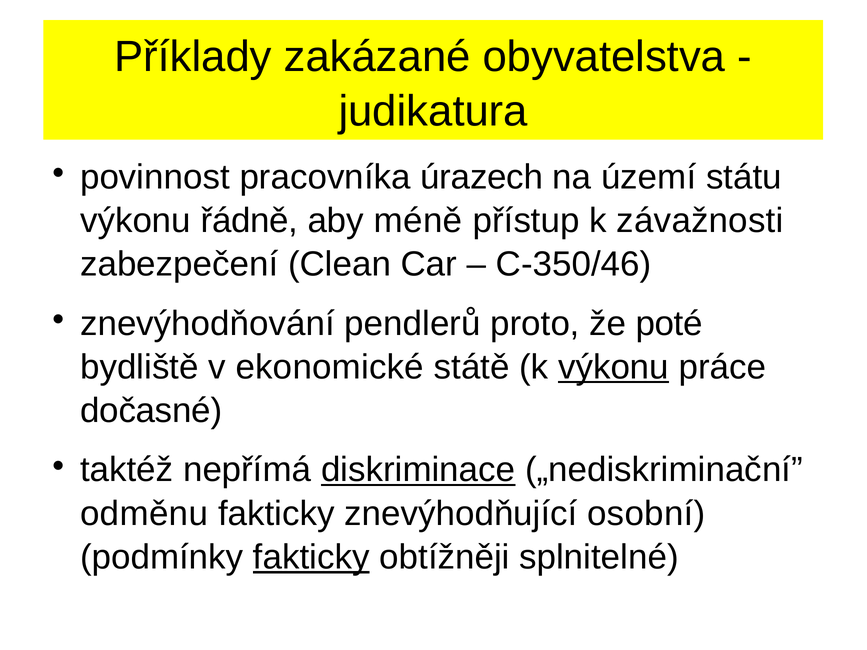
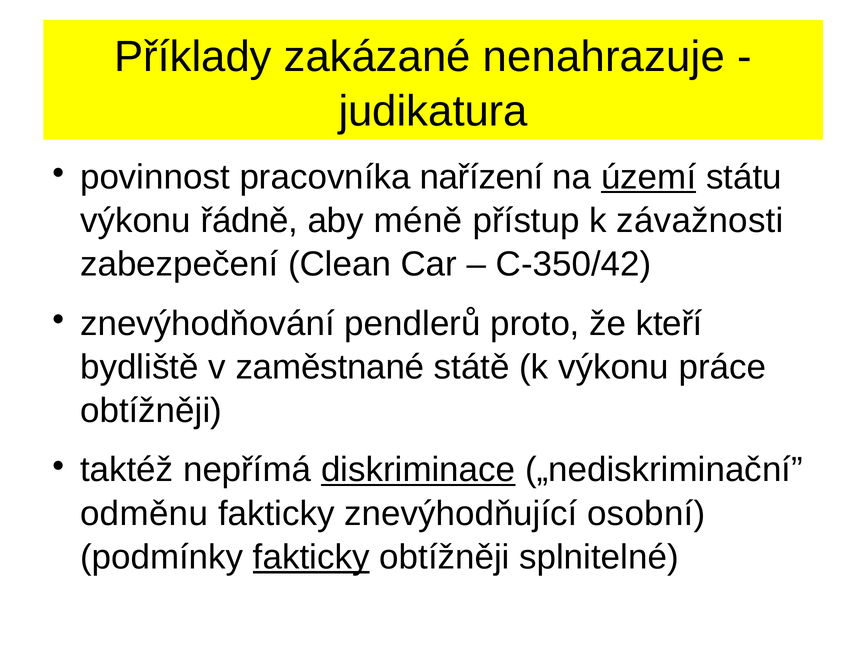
obyvatelstva: obyvatelstva -> nenahrazuje
úrazech: úrazech -> nařízení
území underline: none -> present
C-350/46: C-350/46 -> C-350/42
poté: poté -> kteří
ekonomické: ekonomické -> zaměstnané
výkonu at (613, 367) underline: present -> none
dočasné at (151, 411): dočasné -> obtížněji
